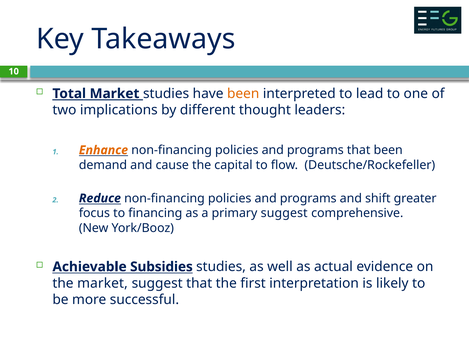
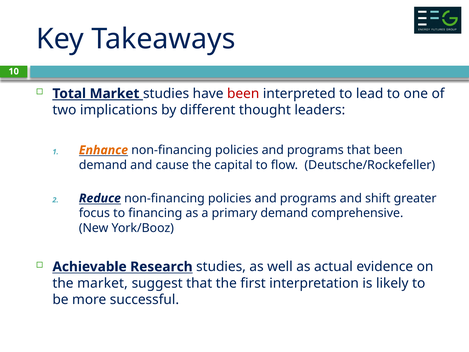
been at (243, 94) colour: orange -> red
primary suggest: suggest -> demand
Subsidies: Subsidies -> Research
